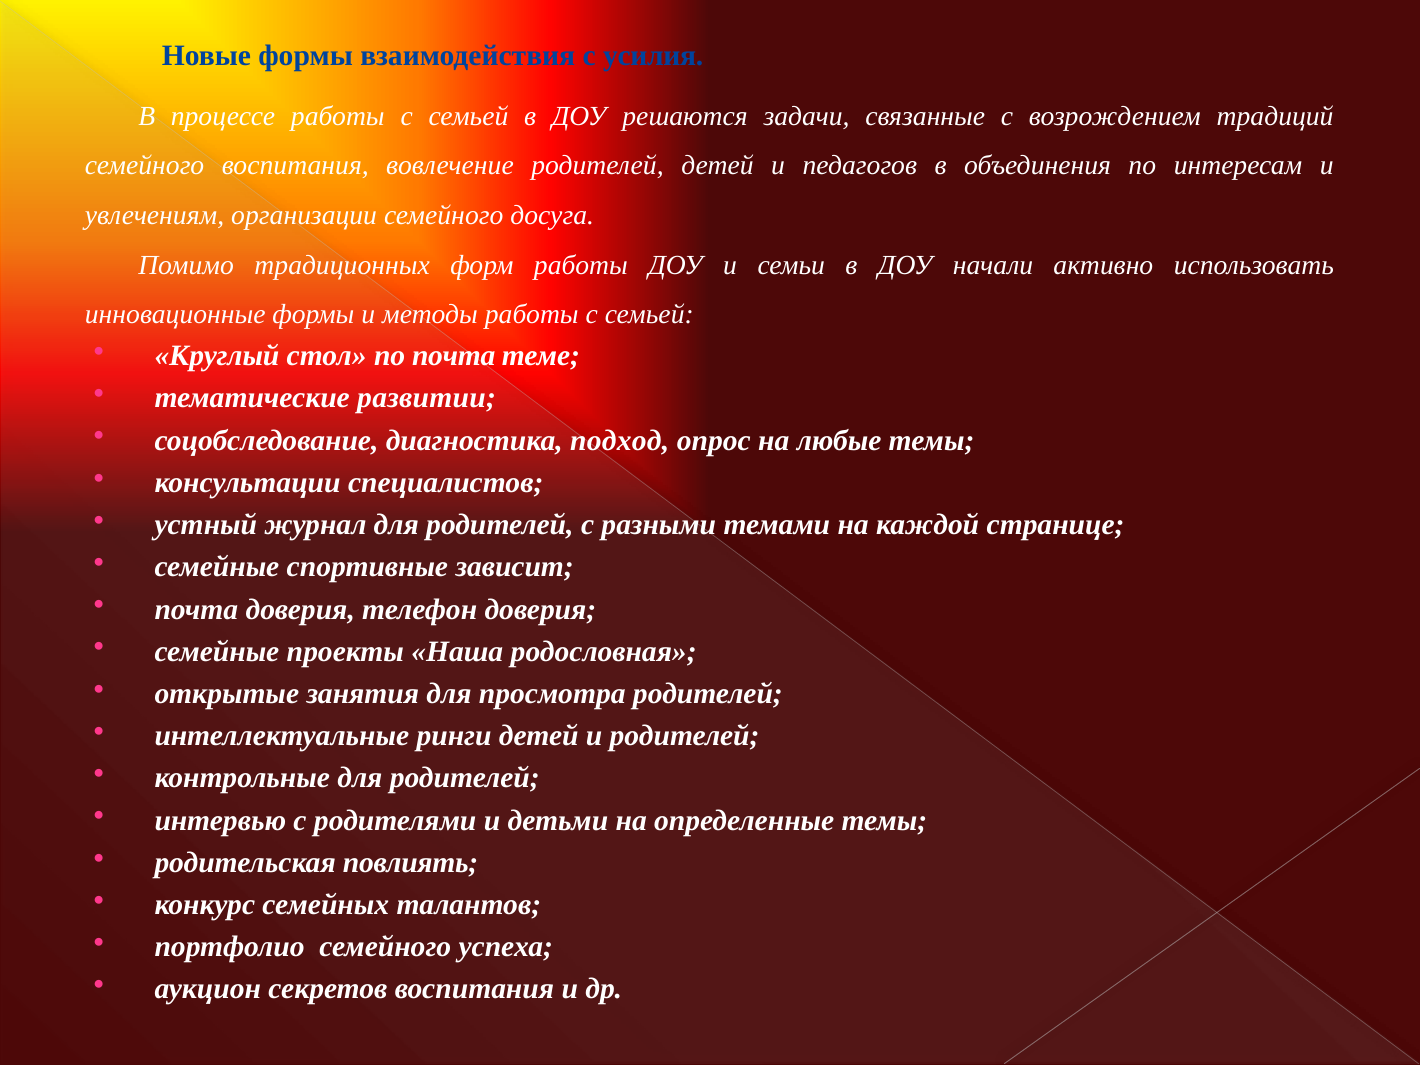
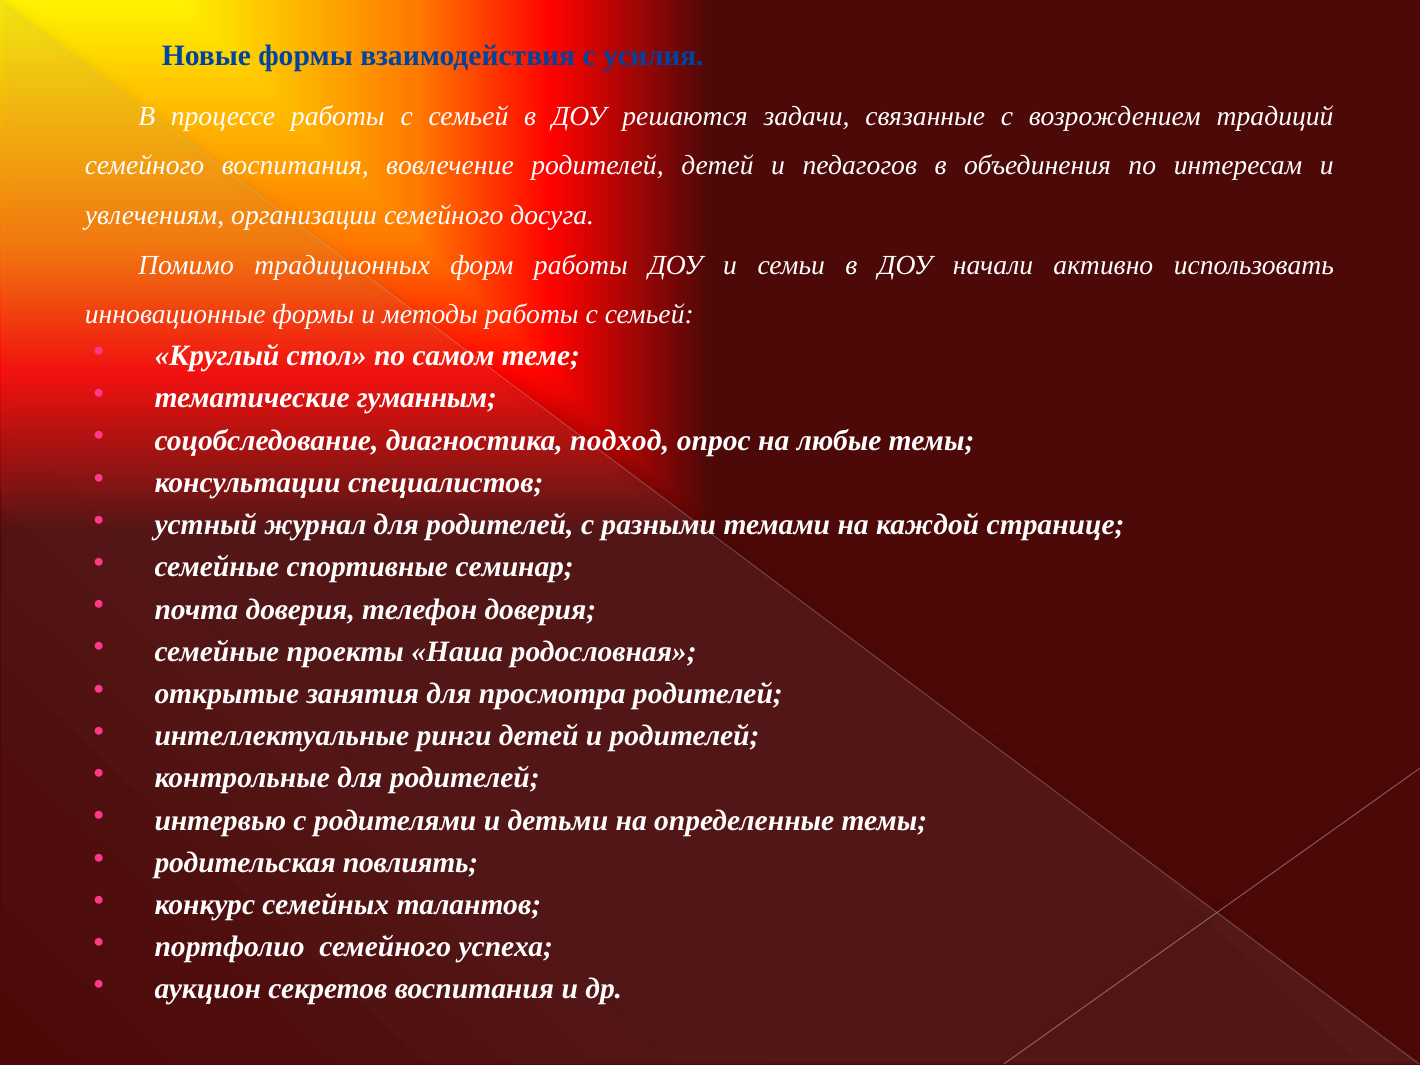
по почта: почта -> самом
развитии: развитии -> гуманным
зависит: зависит -> семинар
